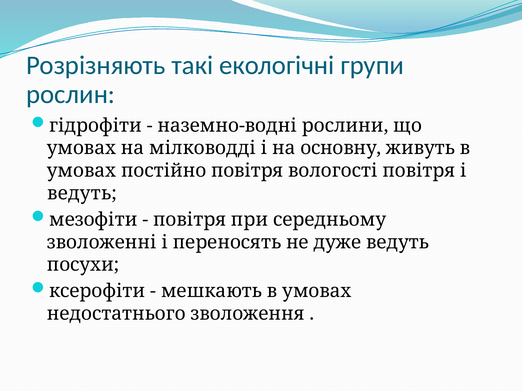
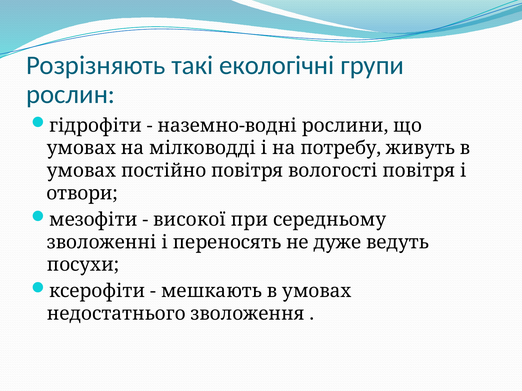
основну: основну -> потребу
ведуть at (82, 193): ведуть -> отвори
повітря at (190, 220): повітря -> високої
